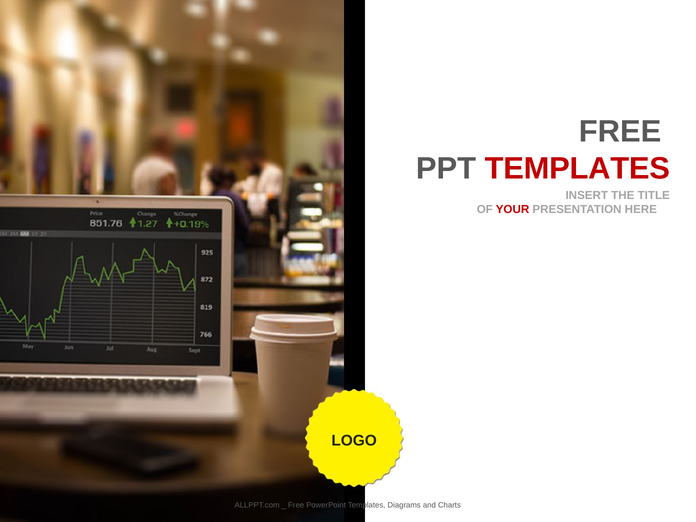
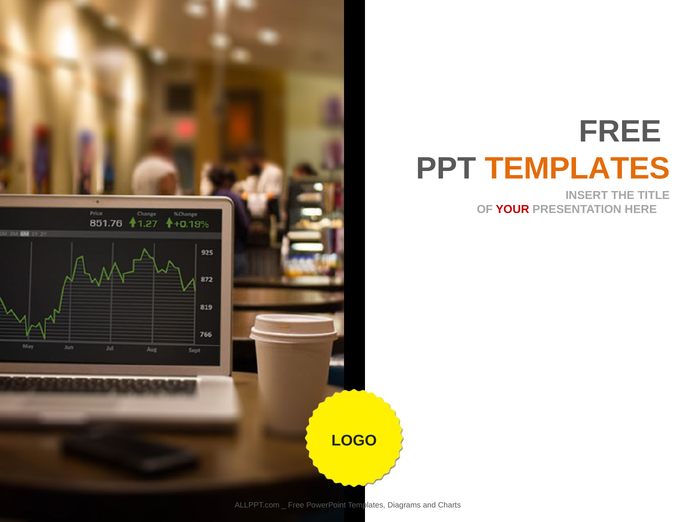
TEMPLATES at (577, 169) colour: red -> orange
